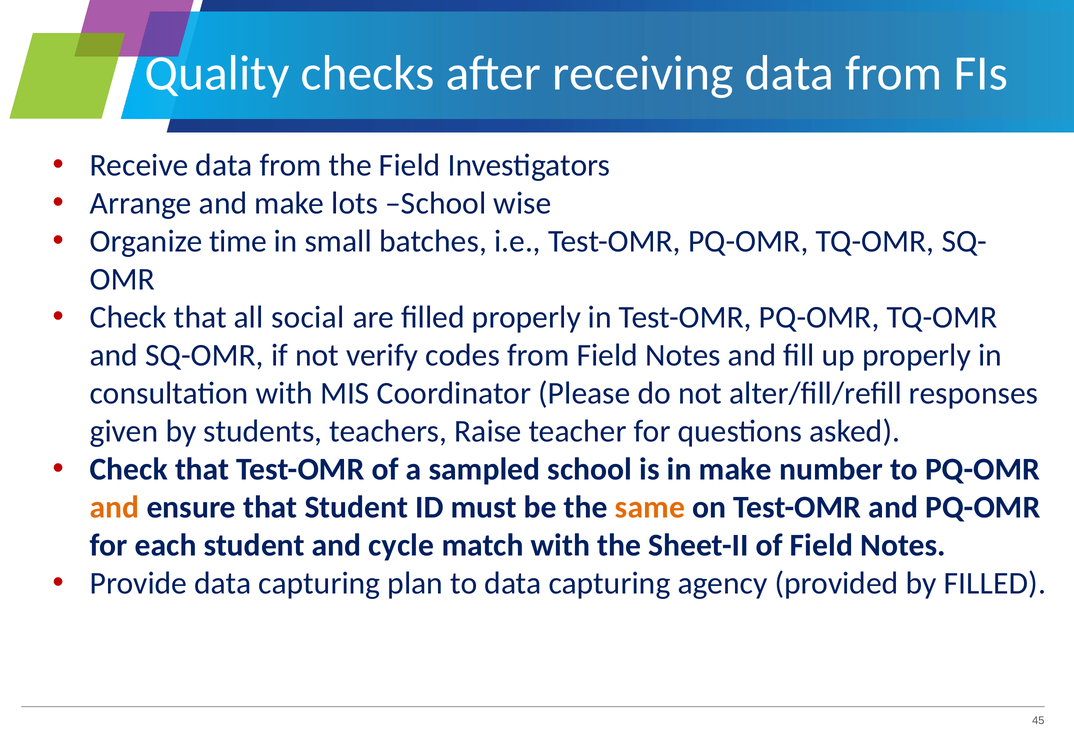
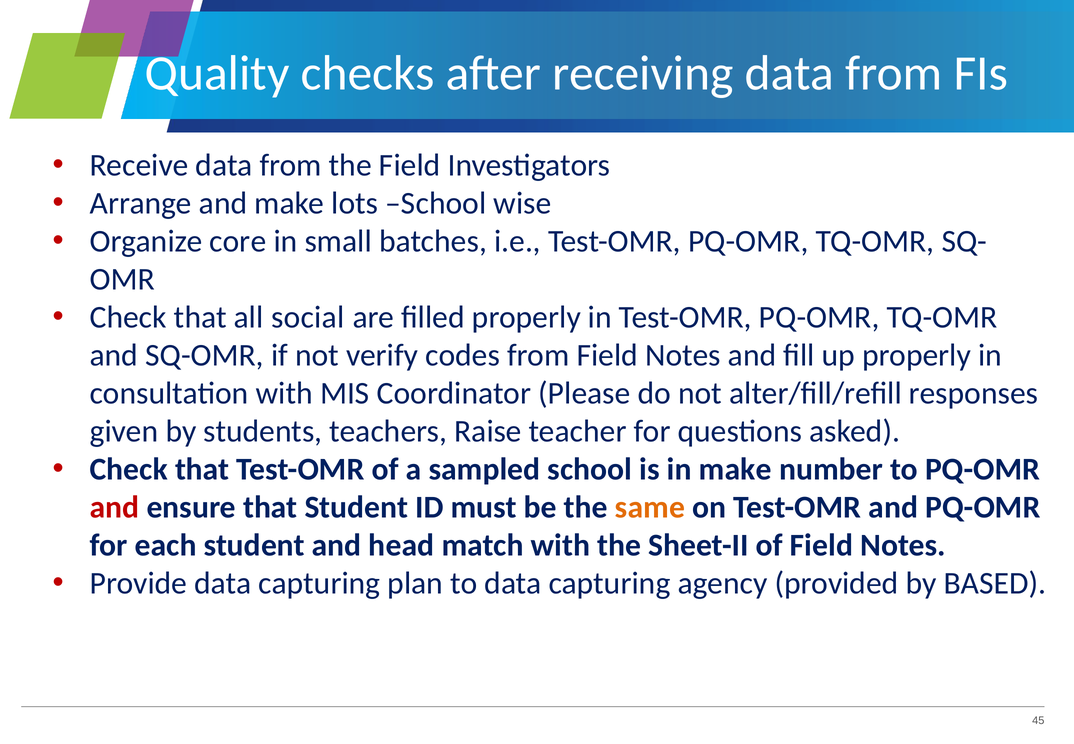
time: time -> core
and at (115, 507) colour: orange -> red
cycle: cycle -> head
by FILLED: FILLED -> BASED
